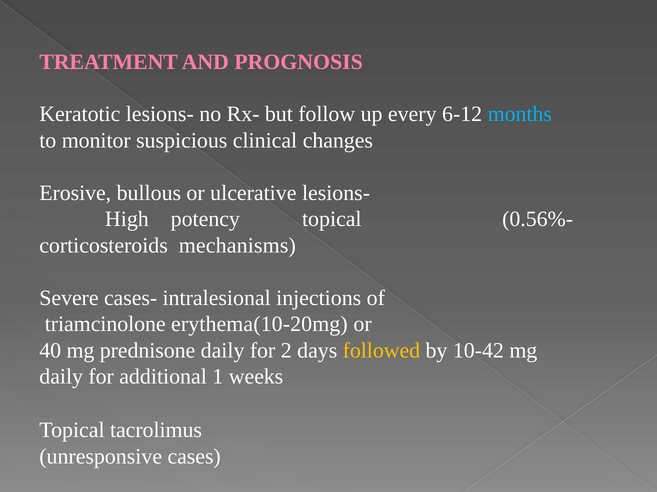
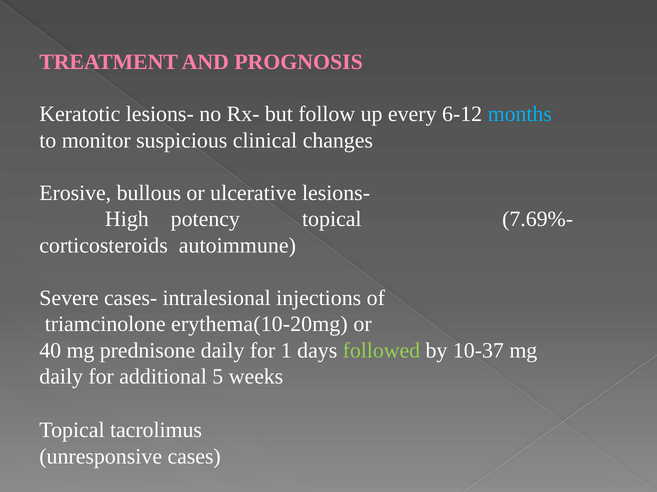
0.56%-: 0.56%- -> 7.69%-
mechanisms: mechanisms -> autoimmune
2: 2 -> 1
followed colour: yellow -> light green
10-42: 10-42 -> 10-37
1: 1 -> 5
